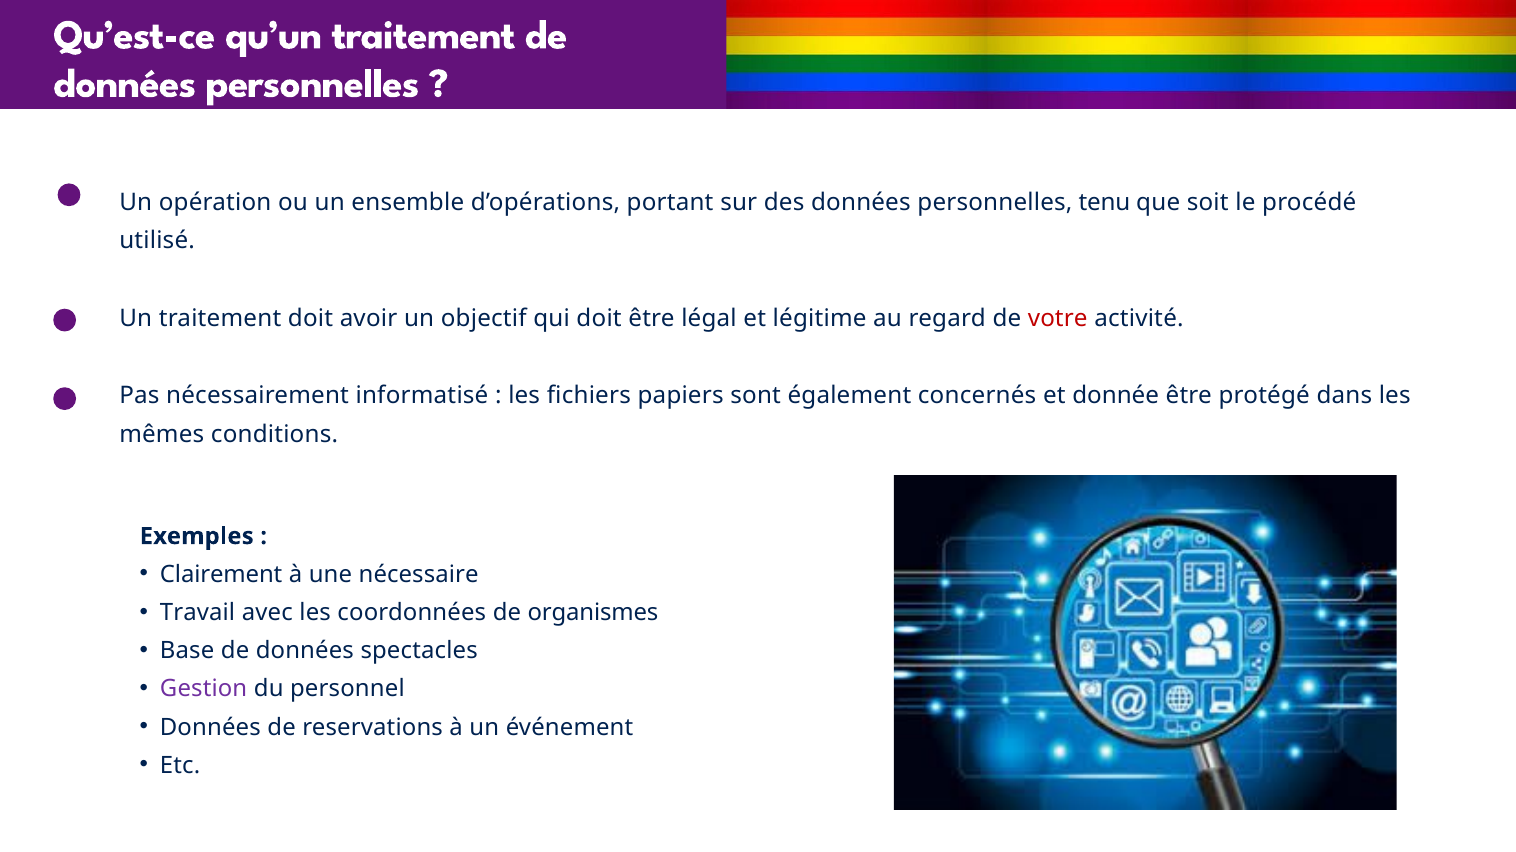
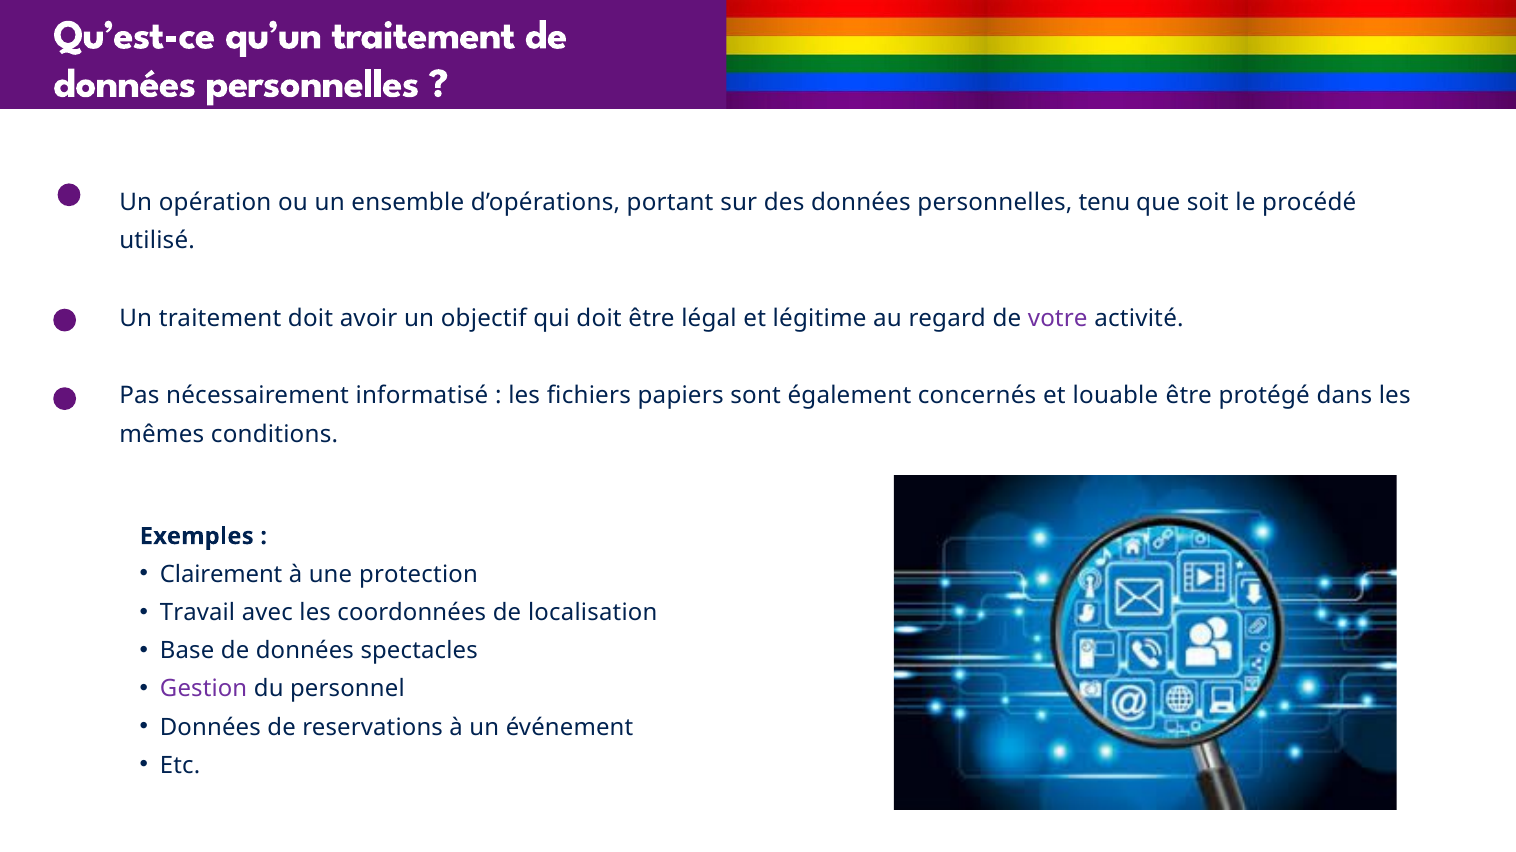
votre colour: red -> purple
donnée: donnée -> louable
nécessaire: nécessaire -> protection
organismes: organismes -> localisation
